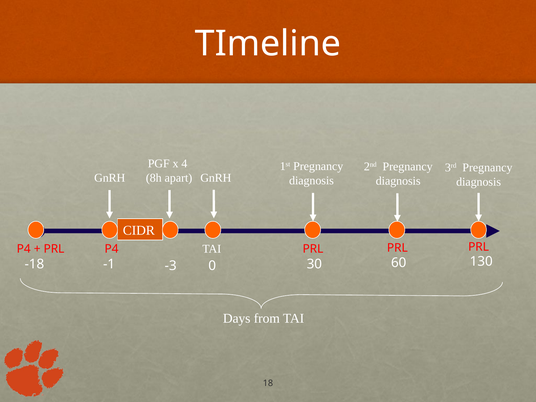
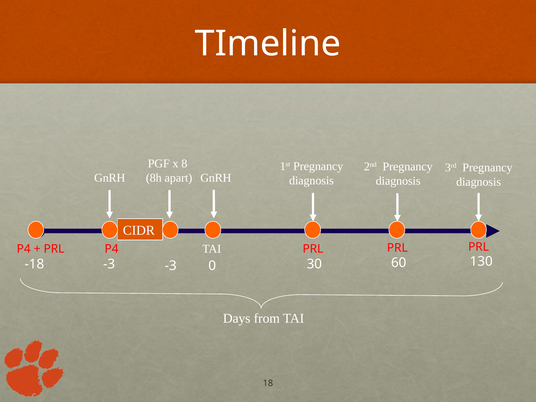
4: 4 -> 8
-1 at (109, 264): -1 -> -3
